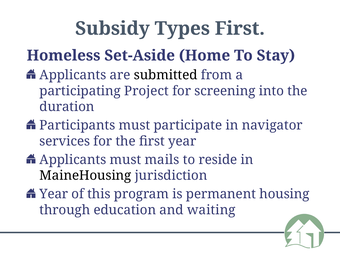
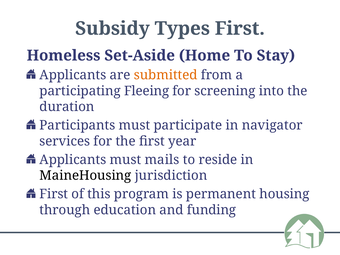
submitted colour: black -> orange
Project: Project -> Fleeing
Year at (54, 194): Year -> First
waiting: waiting -> funding
